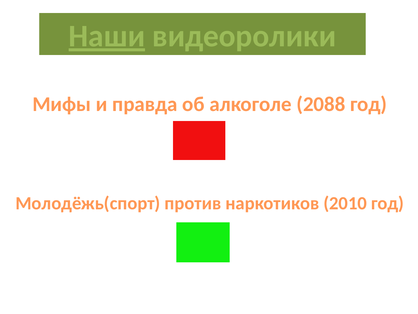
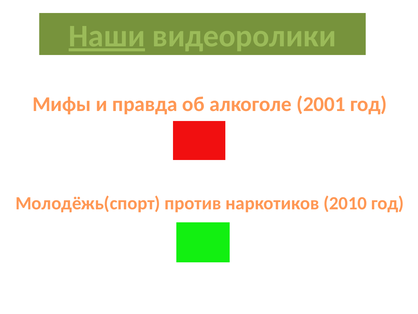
2088: 2088 -> 2001
